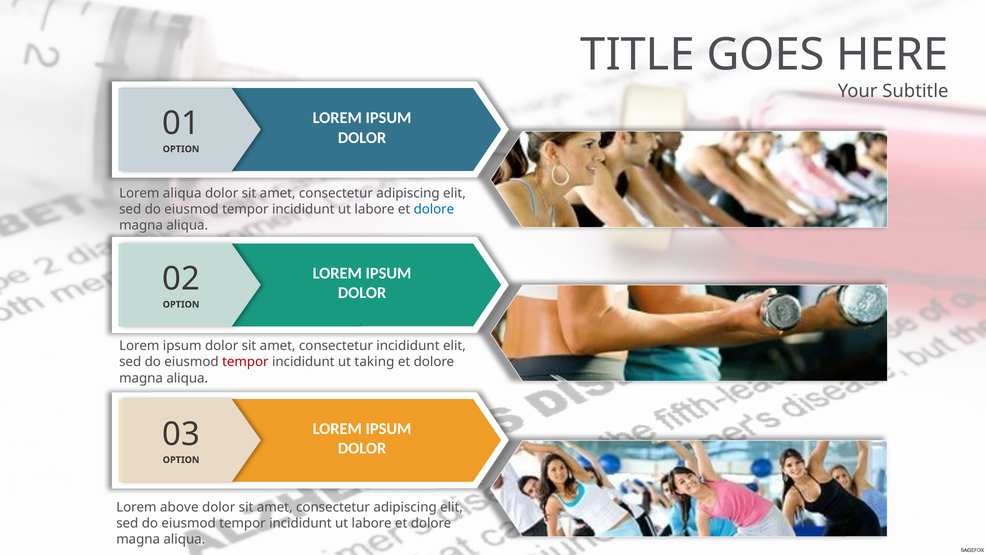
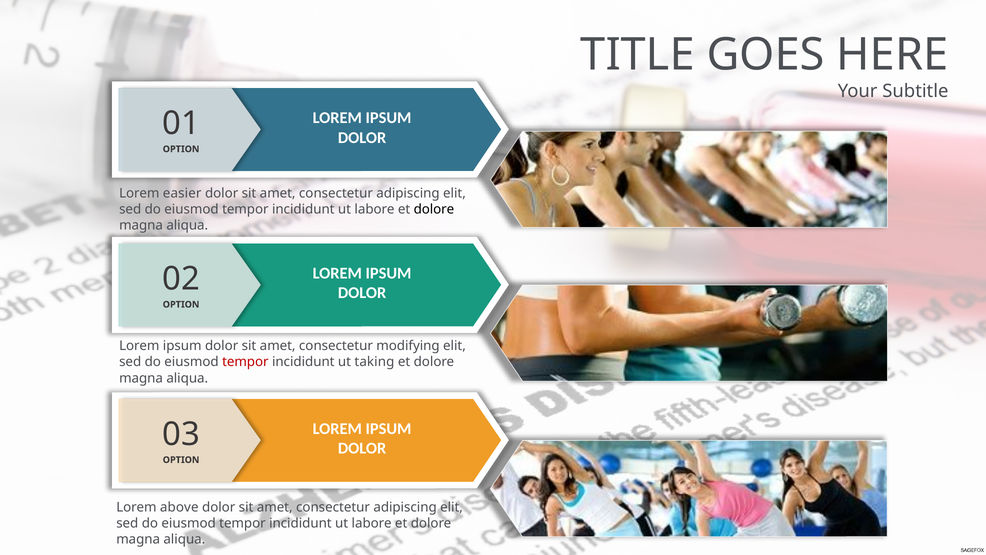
Lorem aliqua: aliqua -> easier
dolore at (434, 209) colour: blue -> black
consectetur incididunt: incididunt -> modifying
